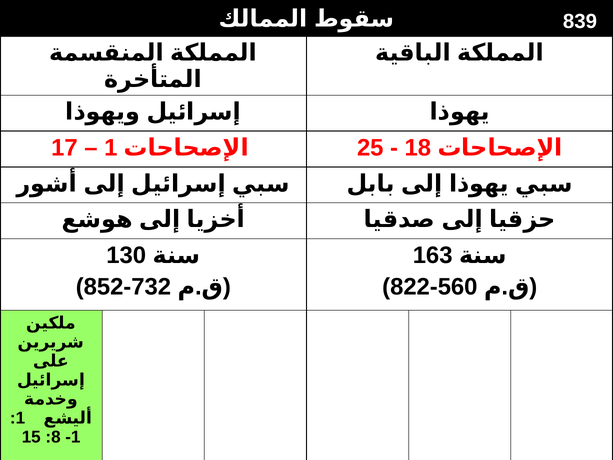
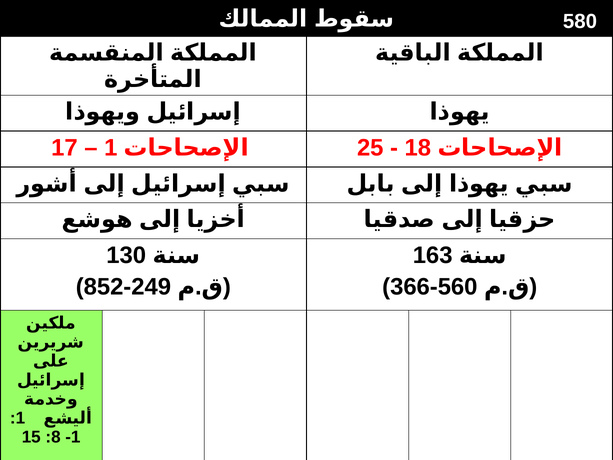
839: 839 -> 580
852-732: 852-732 -> 852-249
822-560: 822-560 -> 366-560
